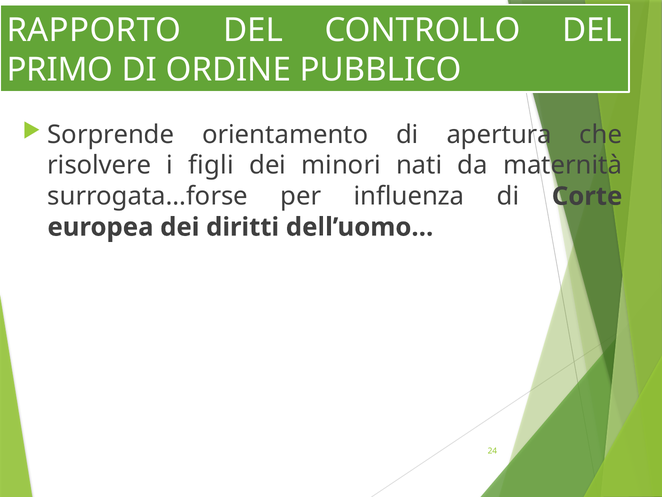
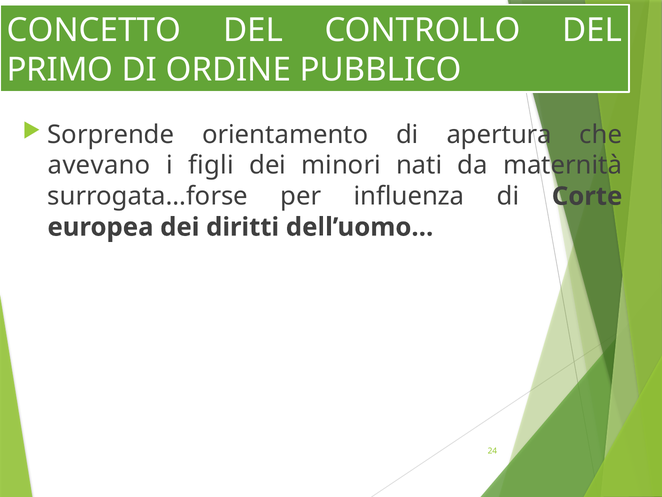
RAPPORTO: RAPPORTO -> CONCETTO
risolvere: risolvere -> avevano
